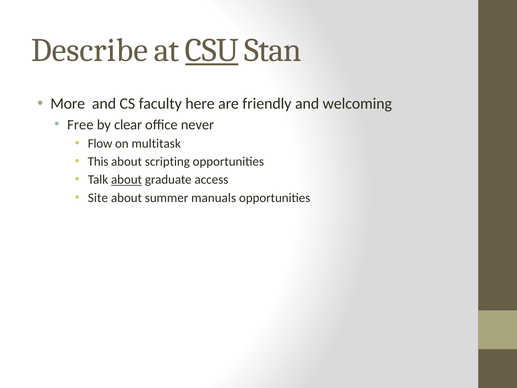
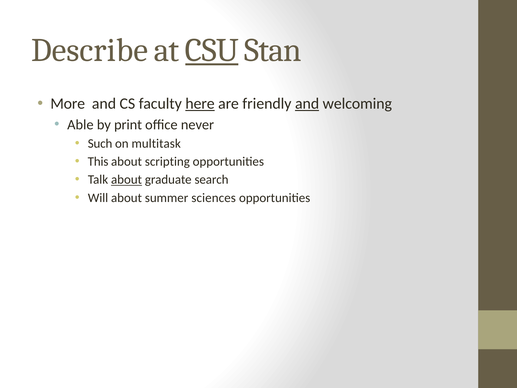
here underline: none -> present
and at (307, 104) underline: none -> present
Free: Free -> Able
clear: clear -> print
Flow: Flow -> Such
access: access -> search
Site: Site -> Will
manuals: manuals -> sciences
